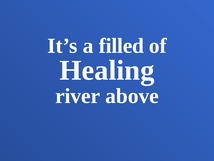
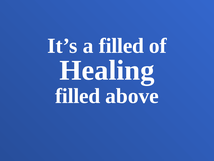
river at (78, 96): river -> filled
